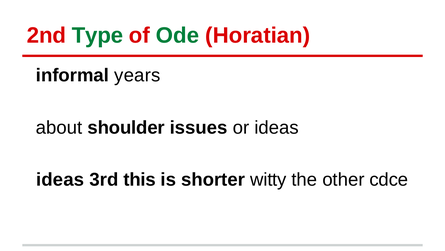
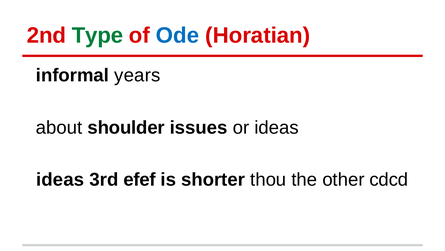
Ode colour: green -> blue
this: this -> efef
witty: witty -> thou
cdce: cdce -> cdcd
